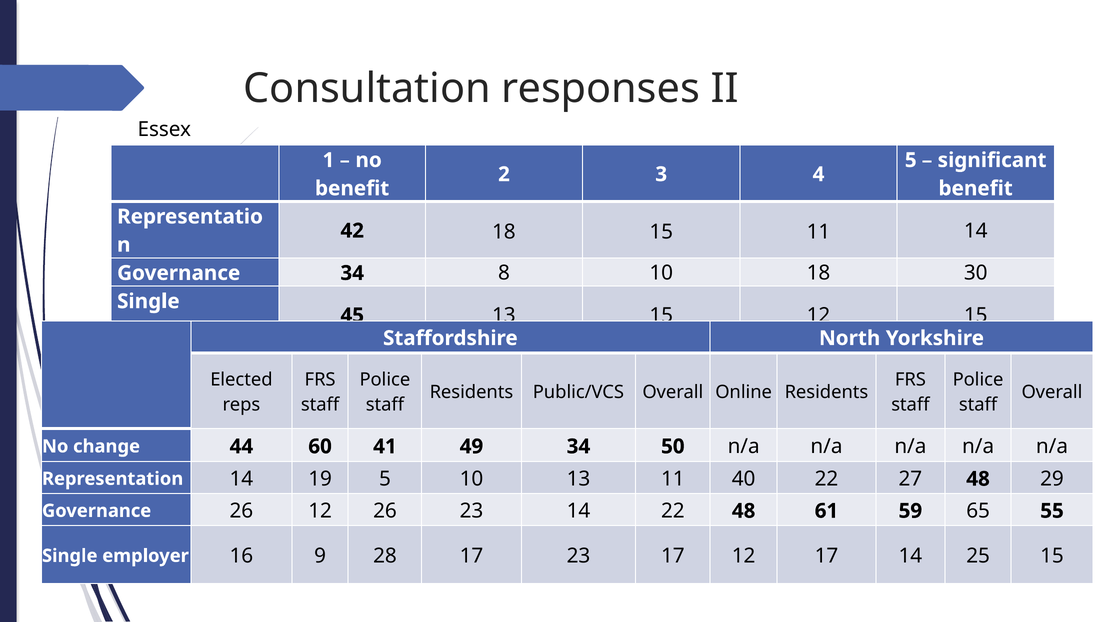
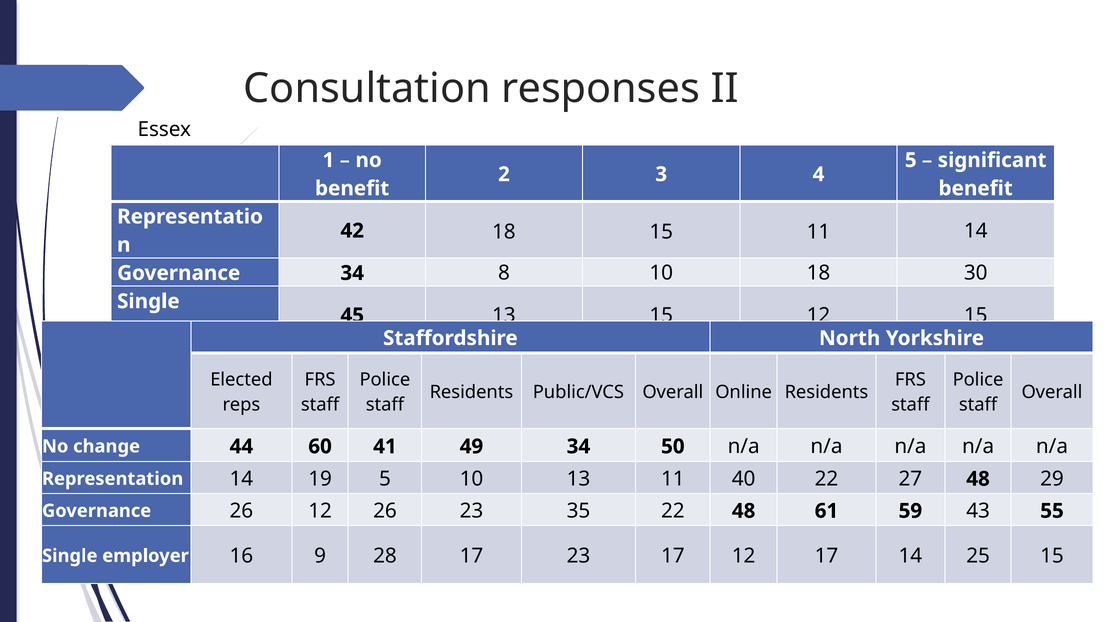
23 14: 14 -> 35
65: 65 -> 43
